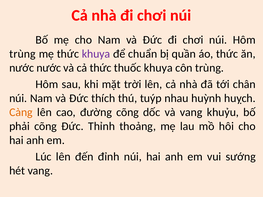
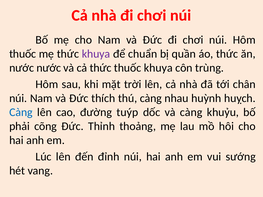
trùng at (23, 54): trùng -> thuốc
thú tuýp: tuýp -> càng
Càng at (21, 112) colour: orange -> blue
đường cõng: cõng -> tuýp
và vang: vang -> càng
